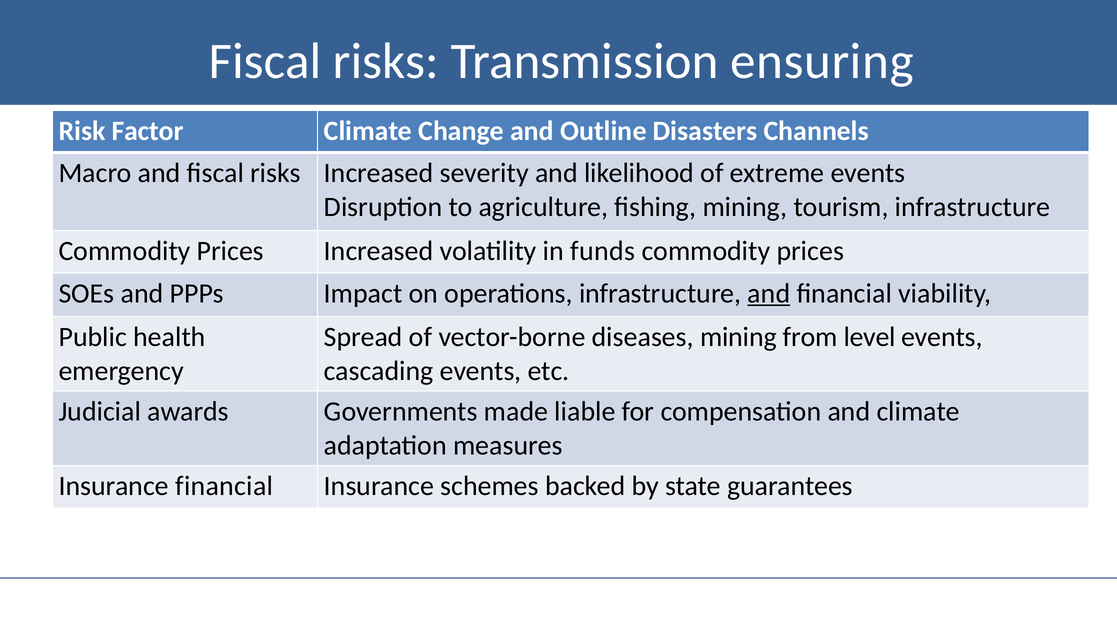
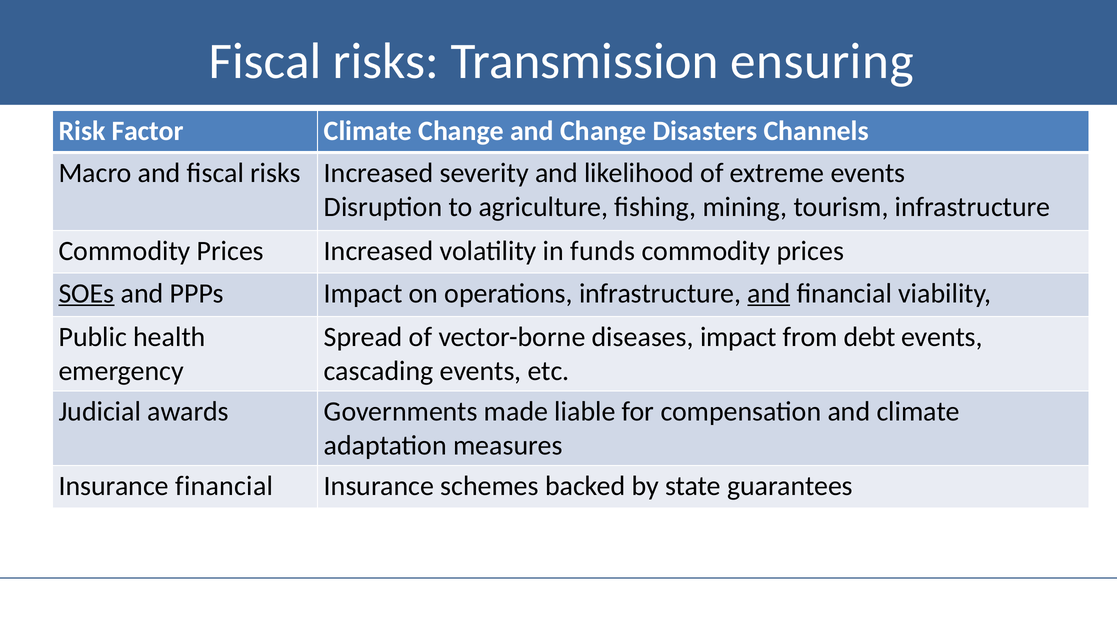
and Outline: Outline -> Change
SOEs underline: none -> present
diseases mining: mining -> impact
level: level -> debt
